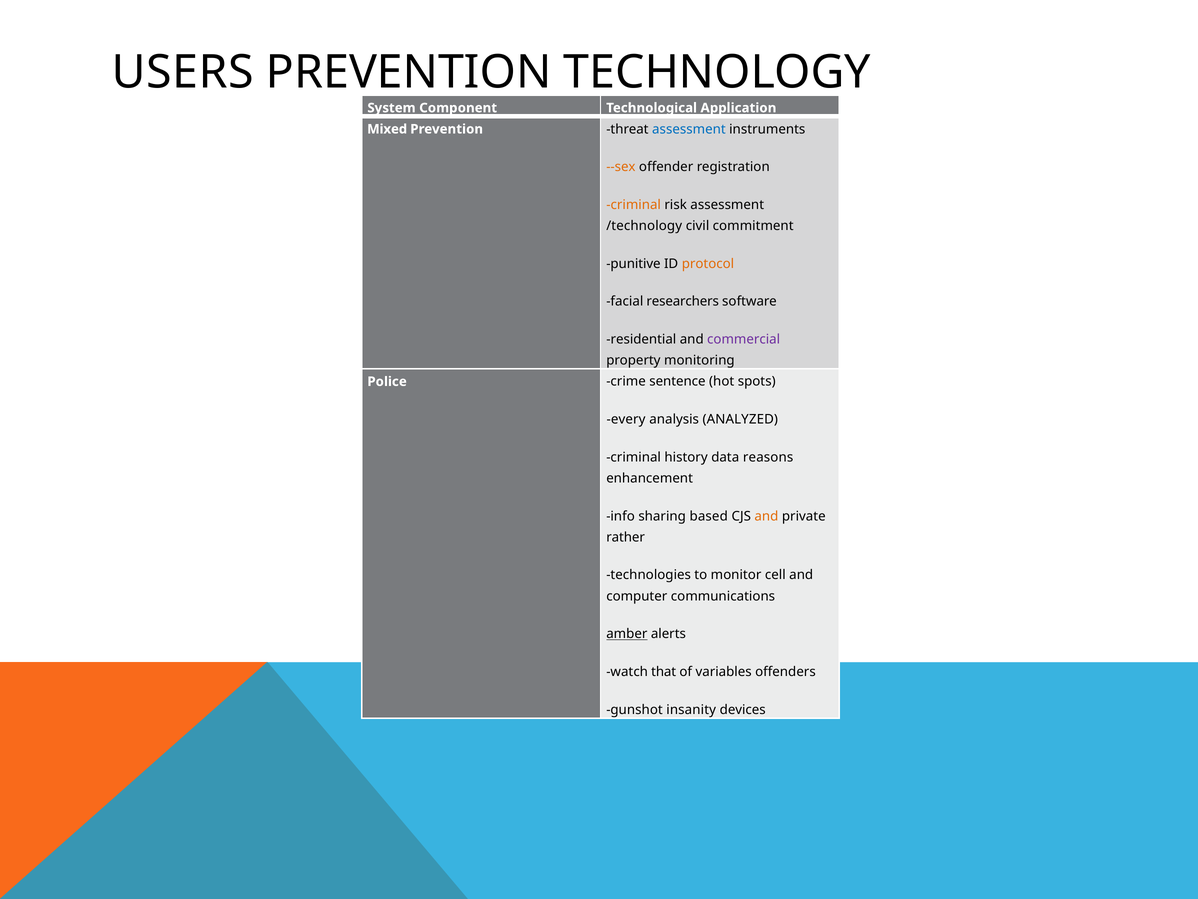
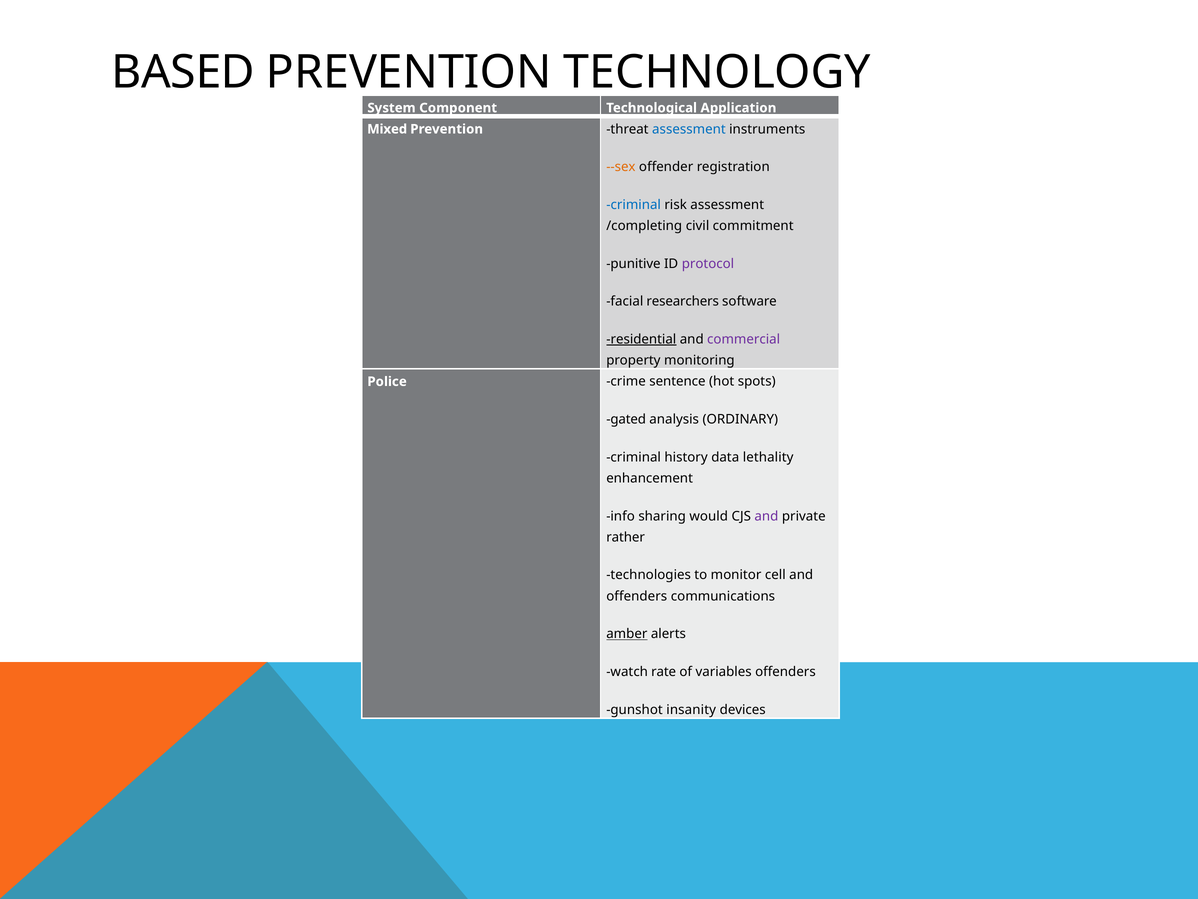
USERS: USERS -> BASED
criminal at (634, 205) colour: orange -> blue
/technology: /technology -> /completing
protocol colour: orange -> purple
residential underline: none -> present
every: every -> gated
ANALYZED: ANALYZED -> ORDINARY
reasons: reasons -> lethality
based: based -> would
and at (766, 516) colour: orange -> purple
computer at (637, 596): computer -> offenders
that: that -> rate
